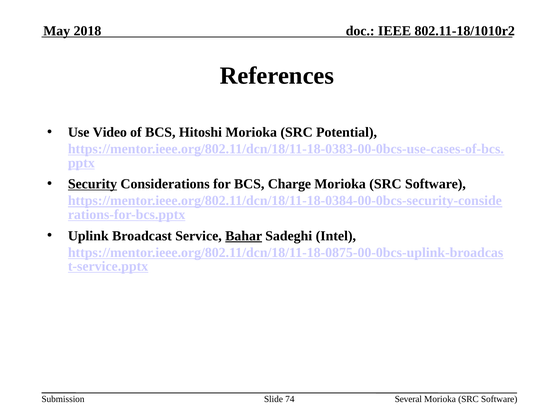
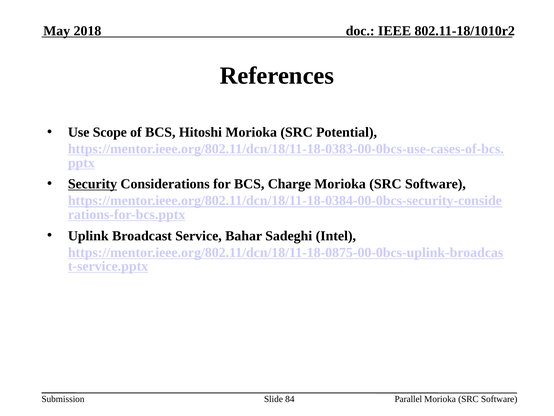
Video: Video -> Scope
Bahar underline: present -> none
74: 74 -> 84
Several: Several -> Parallel
